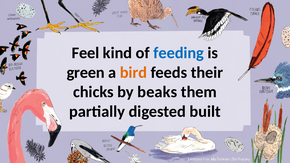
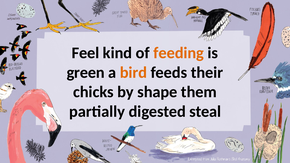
feeding colour: blue -> orange
beaks: beaks -> shape
built: built -> steal
